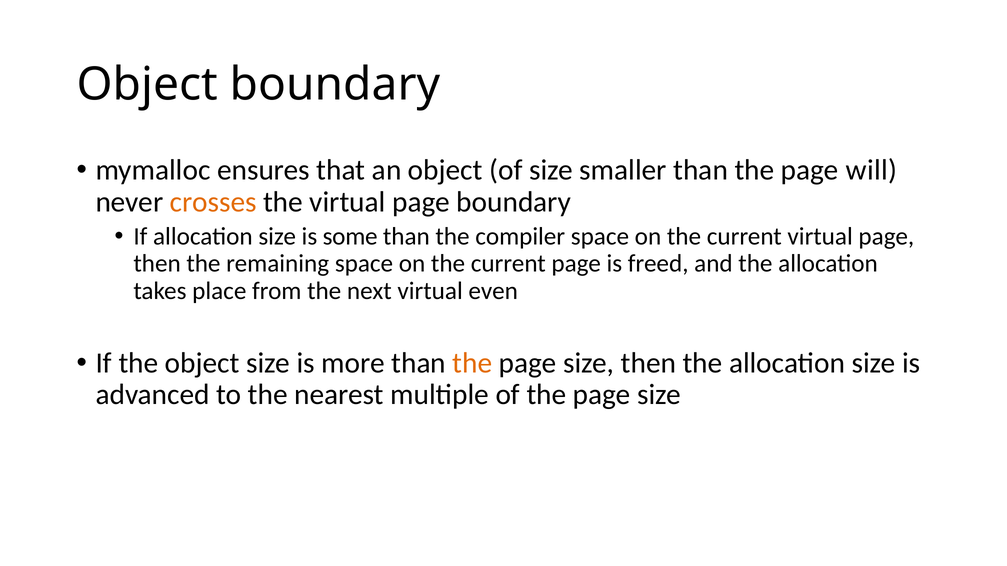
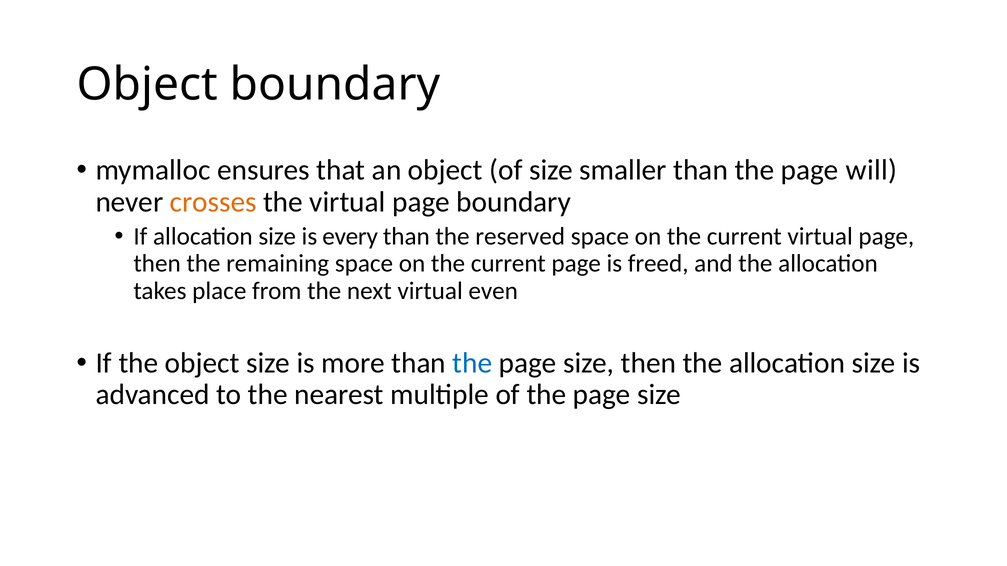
some: some -> every
compiler: compiler -> reserved
the at (472, 363) colour: orange -> blue
